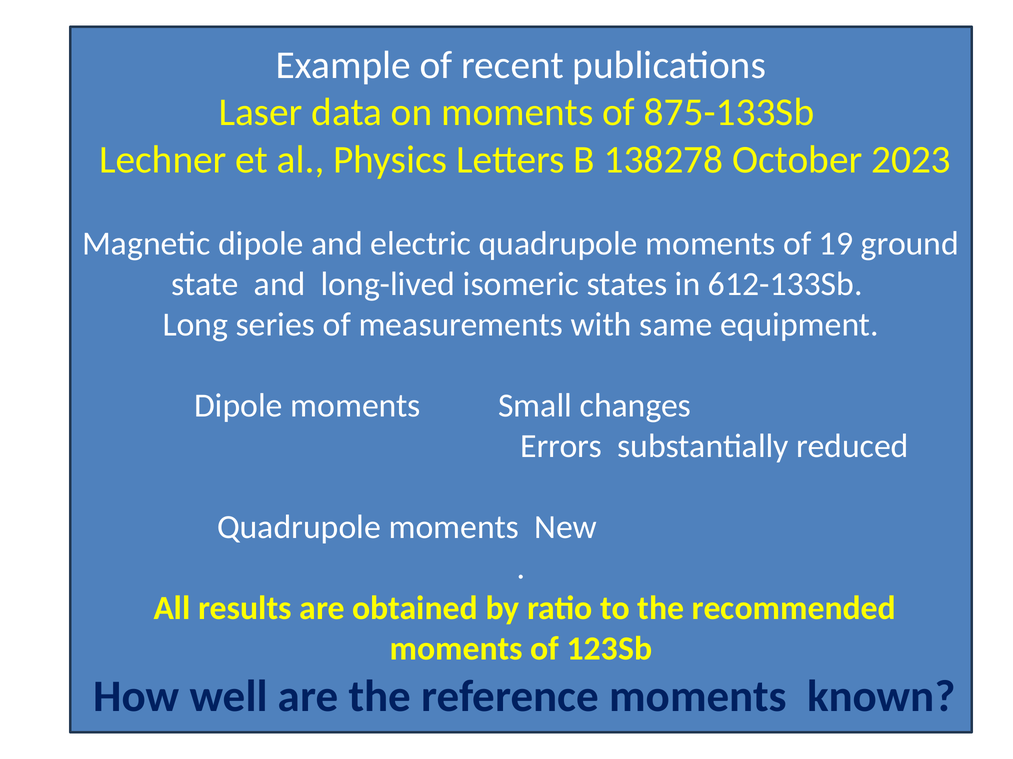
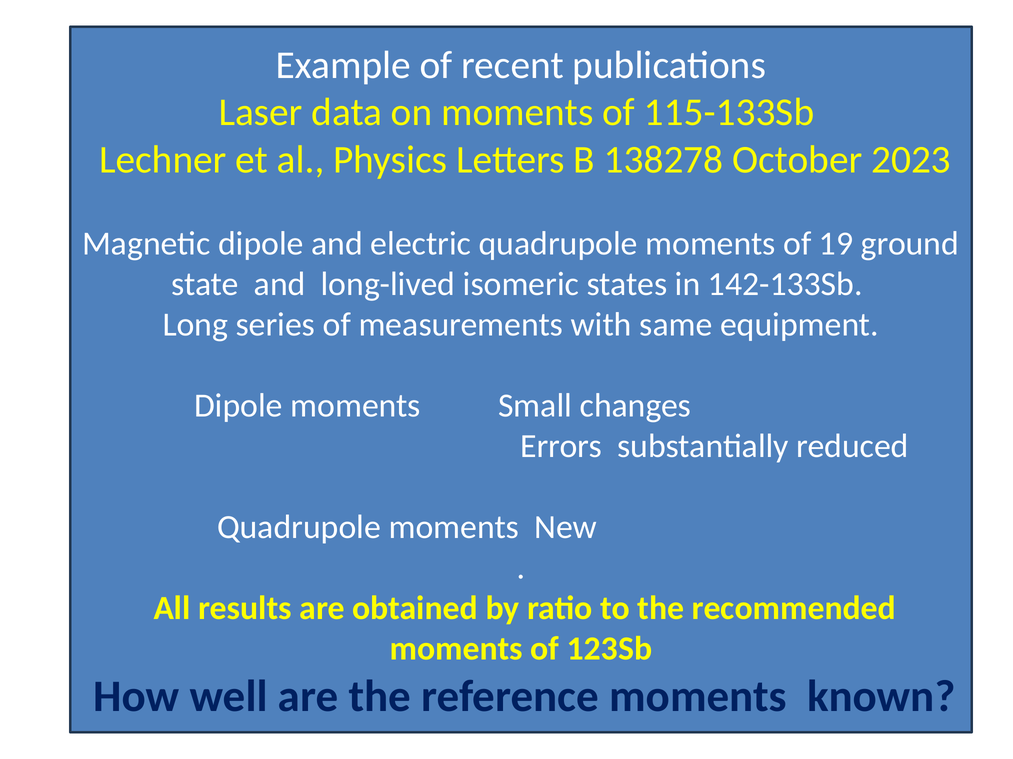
875-133Sb: 875-133Sb -> 115-133Sb
612-133Sb: 612-133Sb -> 142-133Sb
